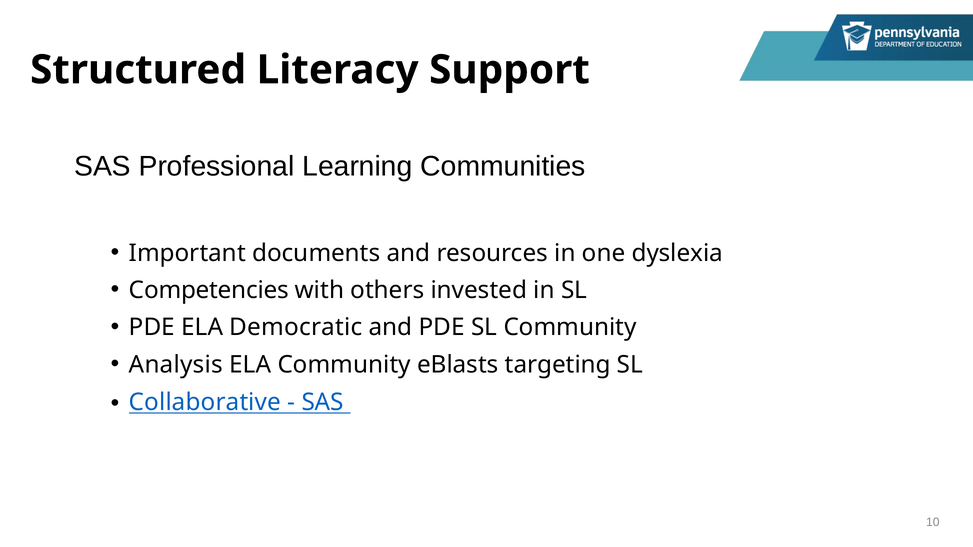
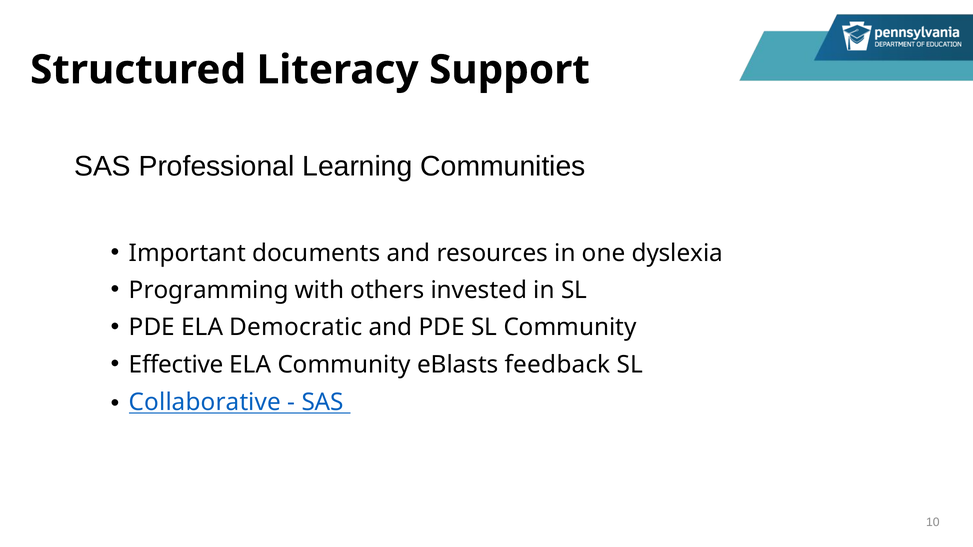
Competencies: Competencies -> Programming
Analysis: Analysis -> Effective
targeting: targeting -> feedback
